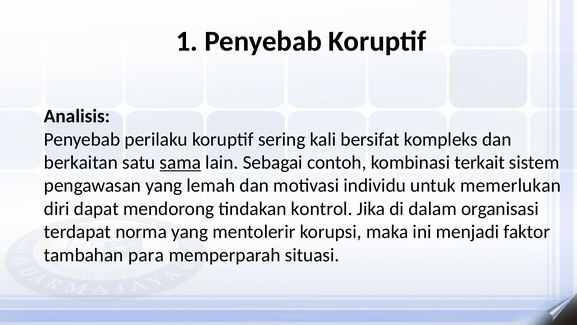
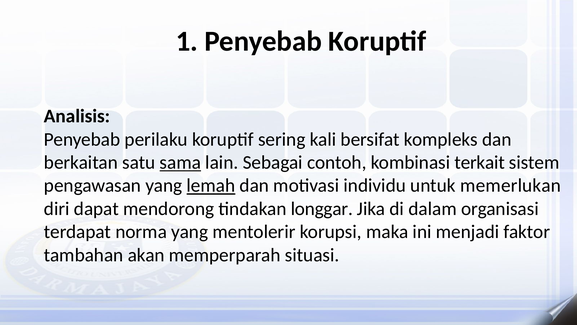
lemah underline: none -> present
kontrol: kontrol -> longgar
para: para -> akan
